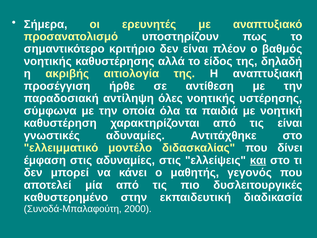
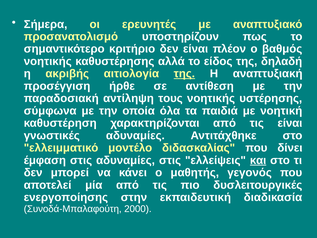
της at (184, 74) underline: none -> present
όλες: όλες -> τους
καθυστερημένο: καθυστερημένο -> ενεργοποίησης
